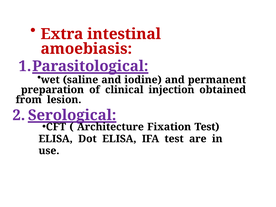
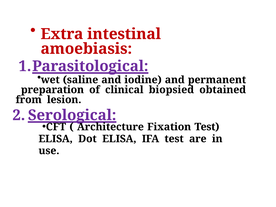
injection: injection -> biopsied
